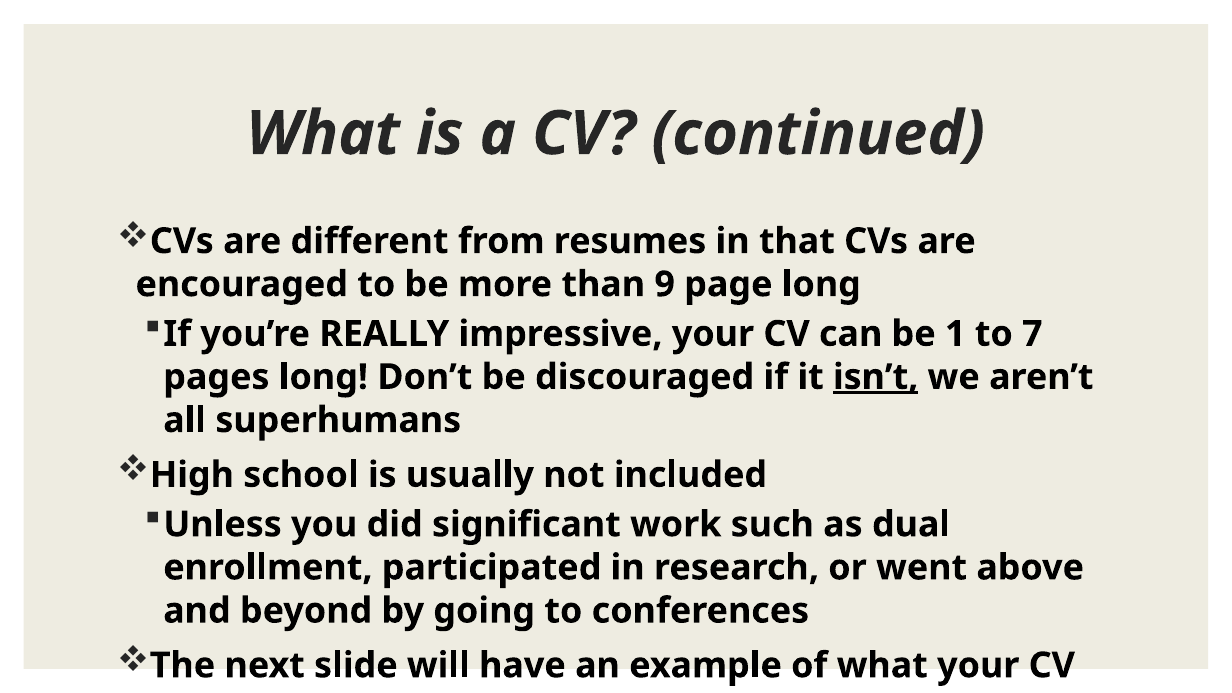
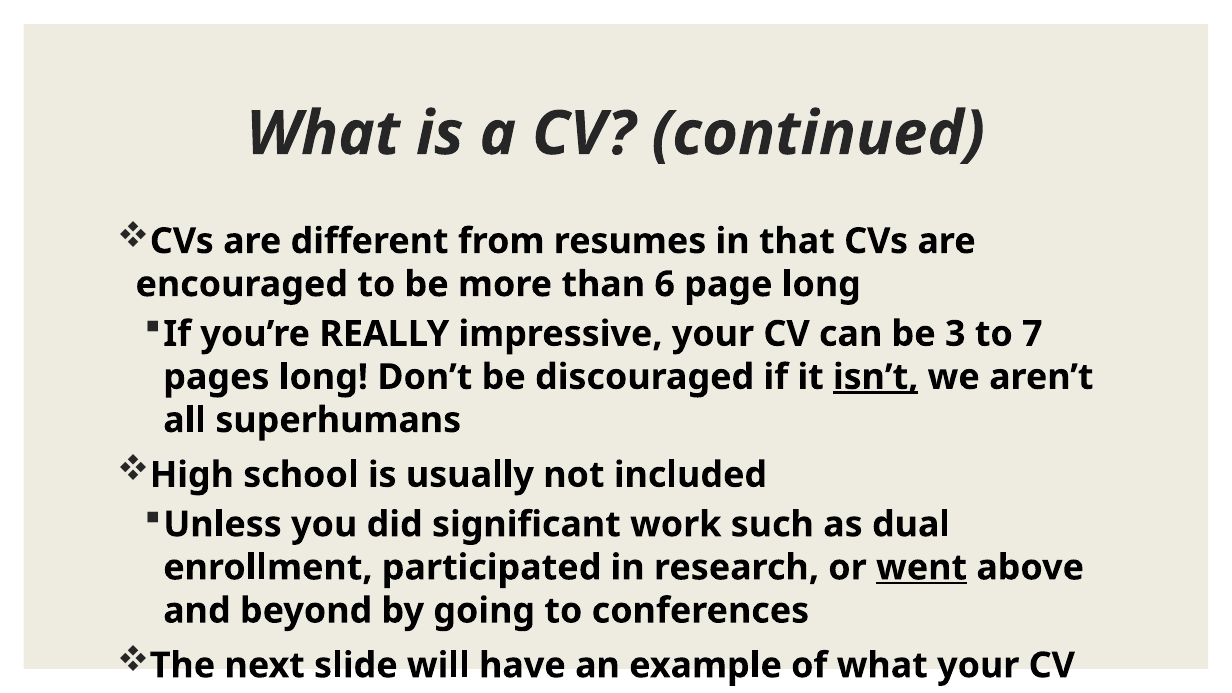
9: 9 -> 6
1: 1 -> 3
went underline: none -> present
